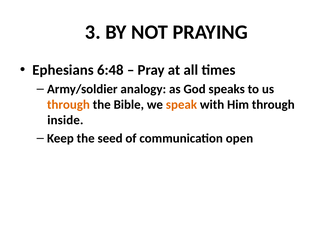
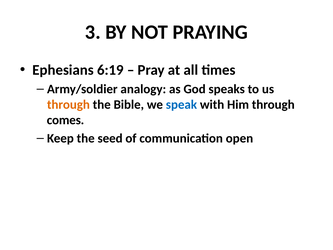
6:48: 6:48 -> 6:19
speak colour: orange -> blue
inside: inside -> comes
